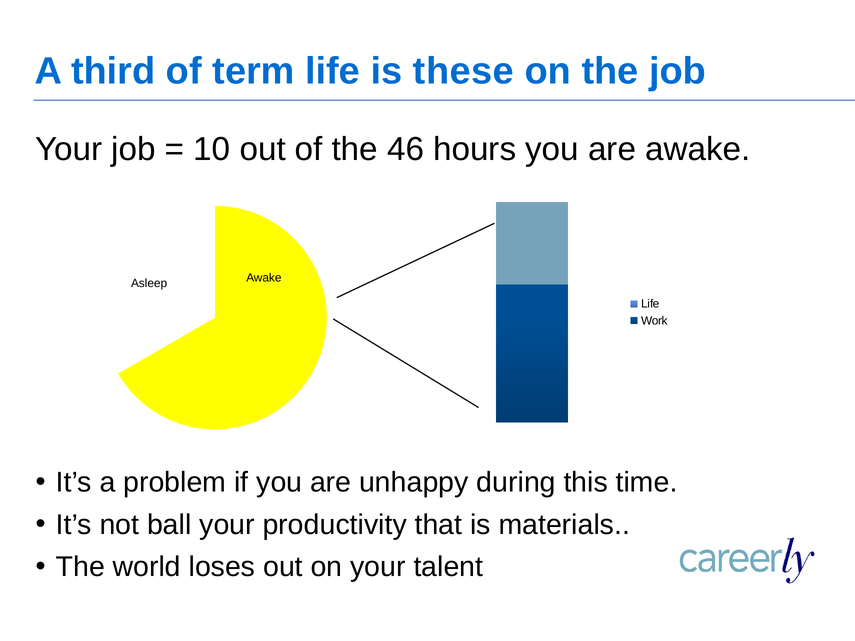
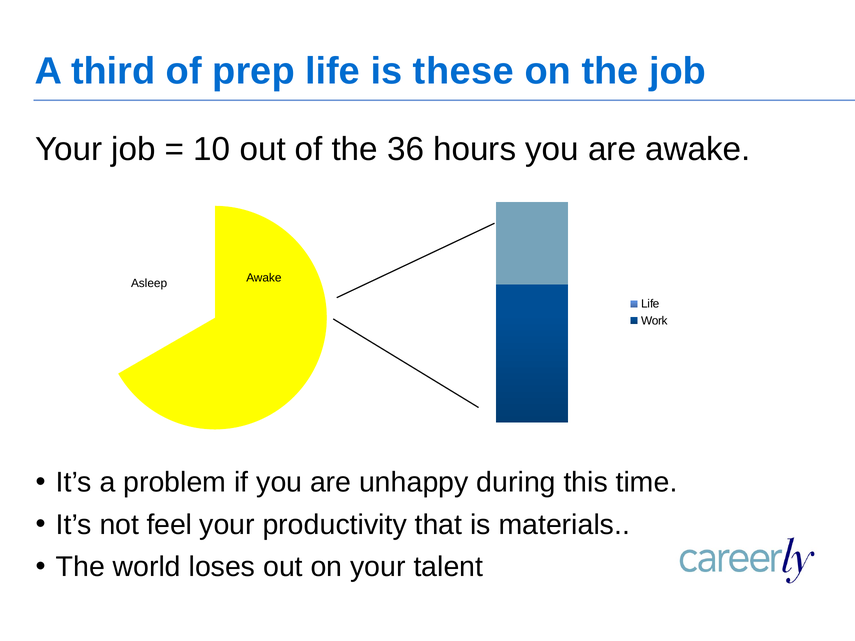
term: term -> prep
46: 46 -> 36
ball: ball -> feel
